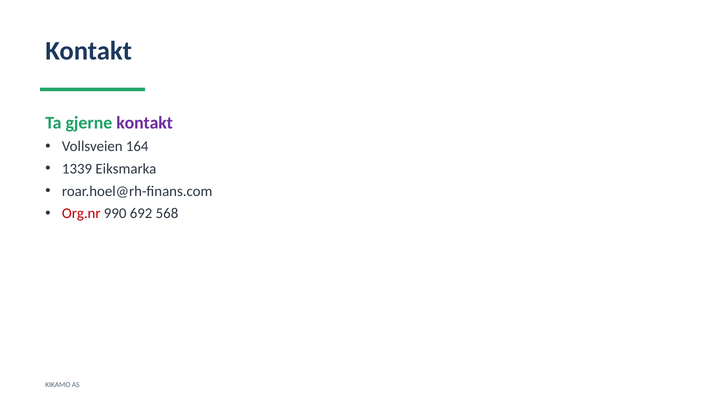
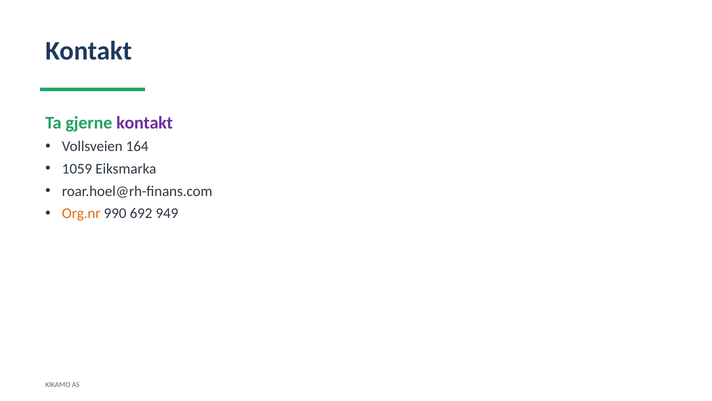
1339: 1339 -> 1059
Org.nr colour: red -> orange
568: 568 -> 949
